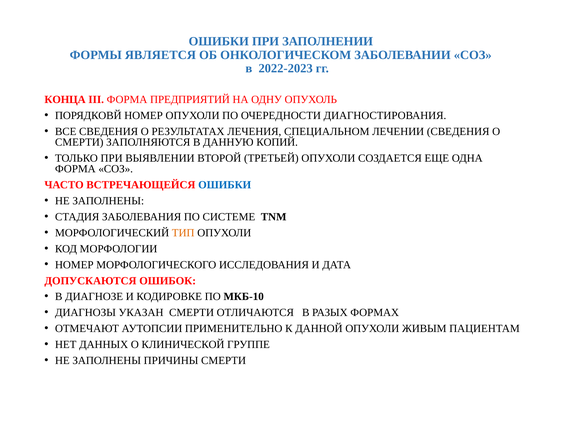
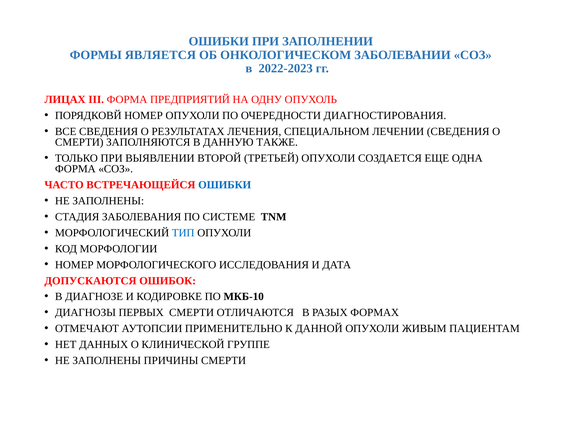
КОНЦА: КОНЦА -> ЛИЦАХ
КОПИЙ: КОПИЙ -> ТАКЖЕ
ТИП colour: orange -> blue
УКАЗАН: УКАЗАН -> ПЕРВЫХ
